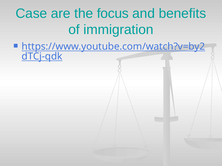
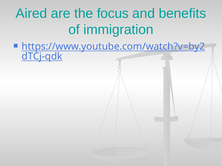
Case: Case -> Aired
